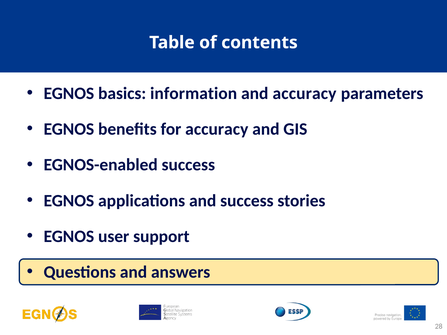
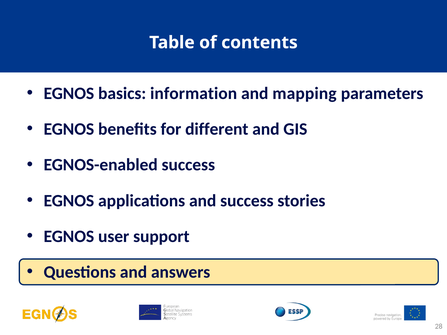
and accuracy: accuracy -> mapping
for accuracy: accuracy -> different
